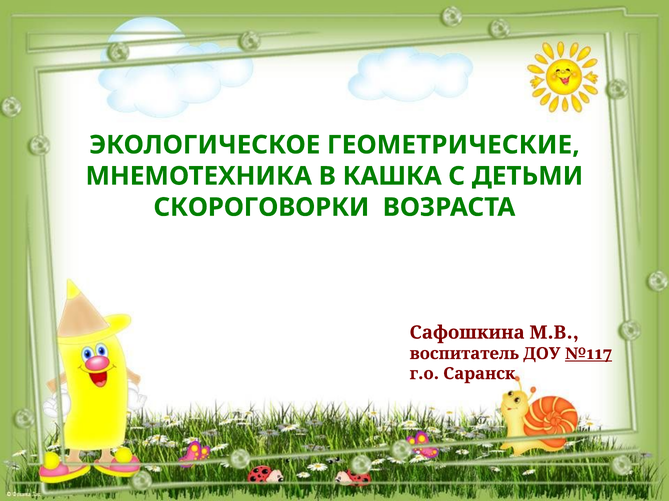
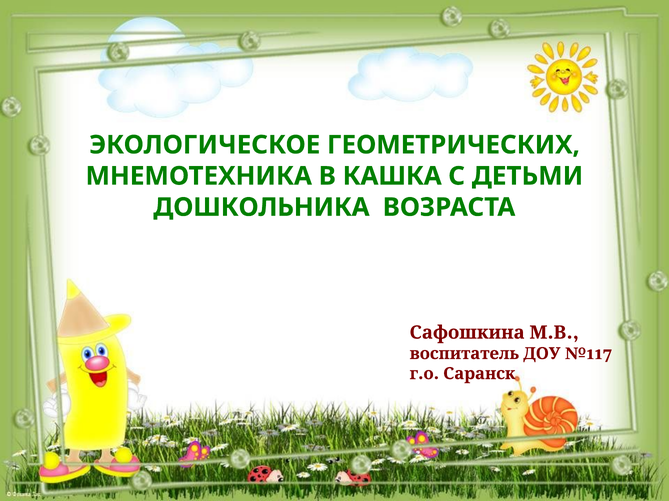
ГЕОМЕТРИЧЕСКИЕ: ГЕОМЕТРИЧЕСКИЕ -> ГЕОМЕТРИЧЕСКИХ
СКОРОГОВОРКИ: СКОРОГОВОРКИ -> ДОШКОЛЬНИКА
№117 underline: present -> none
